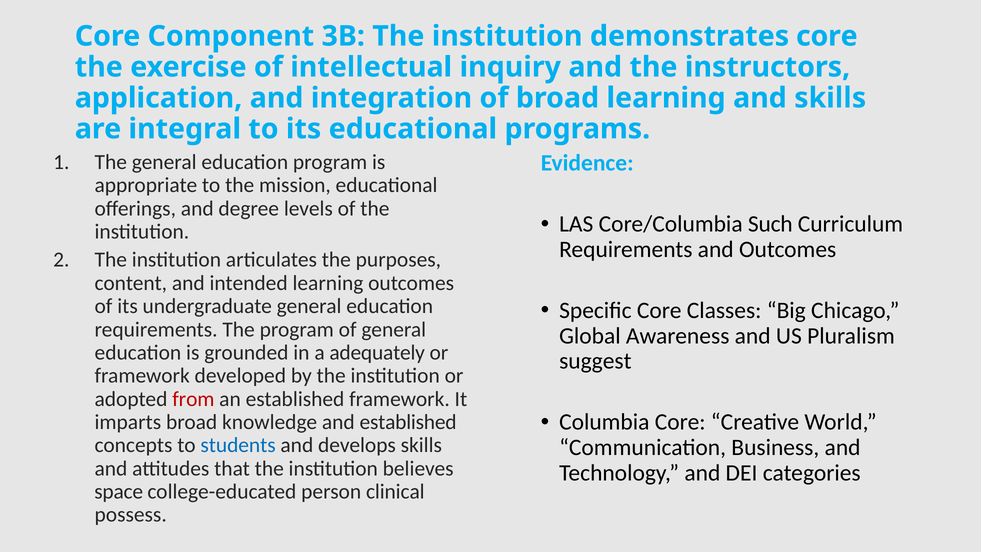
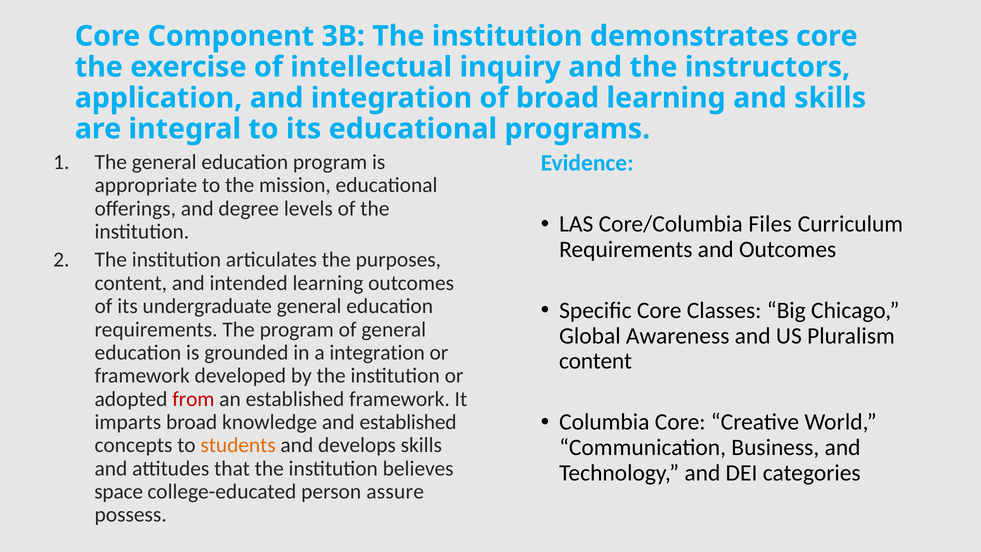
Such: Such -> Files
a adequately: adequately -> integration
suggest at (595, 361): suggest -> content
students colour: blue -> orange
clinical: clinical -> assure
